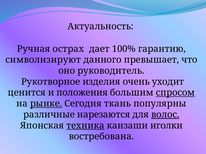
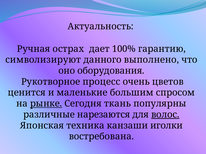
превышает: превышает -> выполнено
руководитель: руководитель -> оборудования
изделия: изделия -> процесс
уходит: уходит -> цветов
положения: положения -> маленькие
спросом underline: present -> none
техника underline: present -> none
